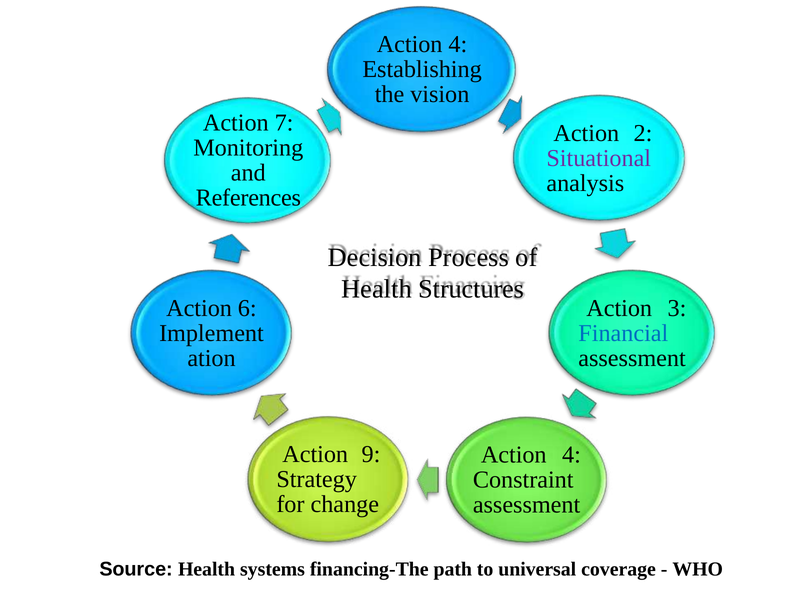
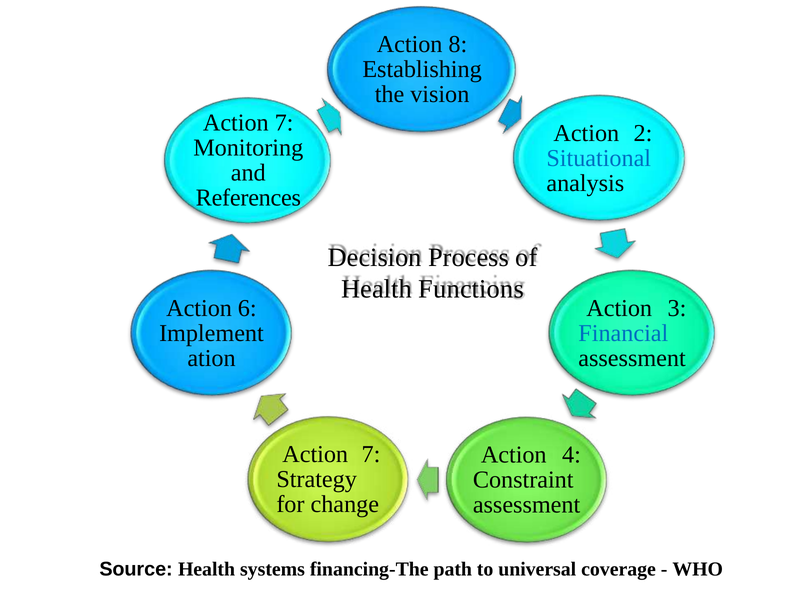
4 at (458, 44): 4 -> 8
Situational colour: purple -> blue
Structures: Structures -> Functions
9 at (371, 454): 9 -> 7
